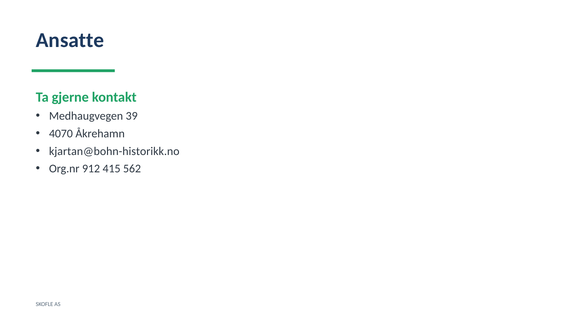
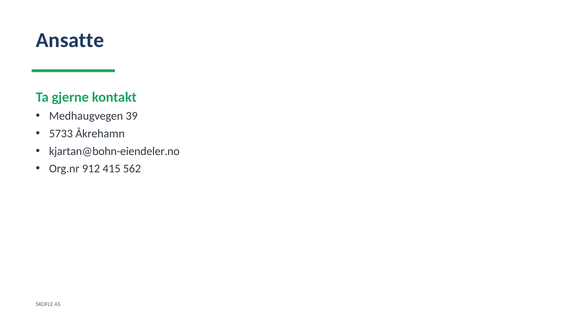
4070: 4070 -> 5733
kjartan@bohn-historikk.no: kjartan@bohn-historikk.no -> kjartan@bohn-eiendeler.no
